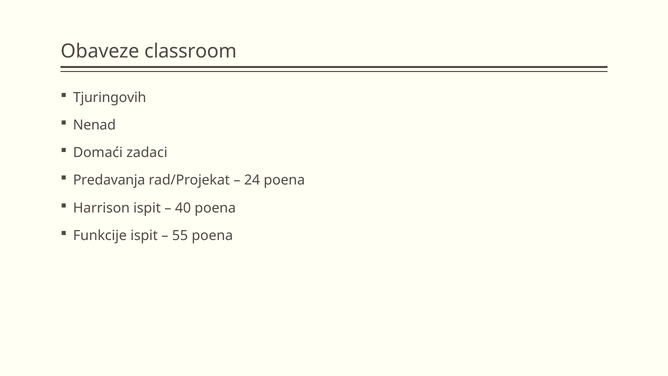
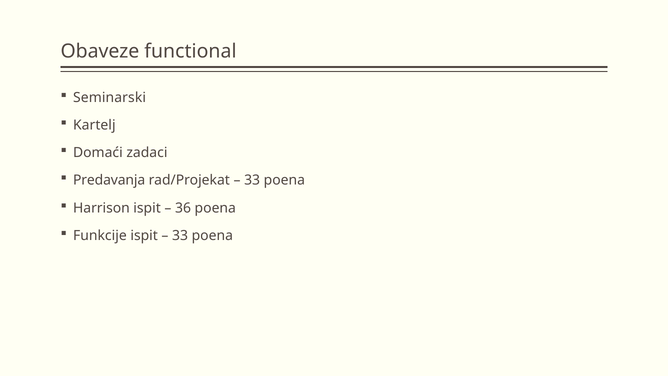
classroom: classroom -> functional
Tjuringovih: Tjuringovih -> Seminarski
Nenad: Nenad -> Kartelj
24 at (252, 180): 24 -> 33
40: 40 -> 36
55 at (180, 235): 55 -> 33
